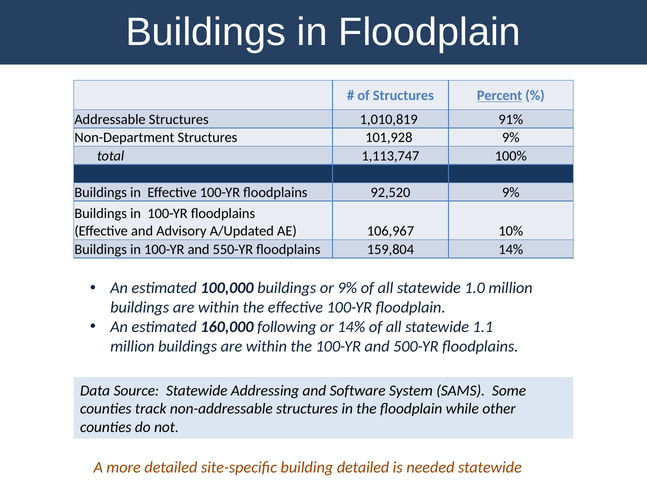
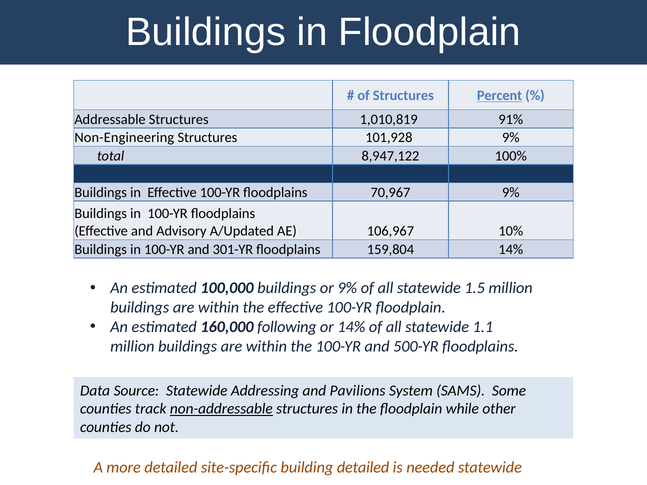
Non-Department: Non-Department -> Non-Engineering
1,113,747: 1,113,747 -> 8,947,122
92,520: 92,520 -> 70,967
550-YR: 550-YR -> 301-YR
1.0: 1.0 -> 1.5
Software: Software -> Pavilions
non-addressable underline: none -> present
